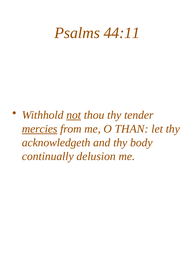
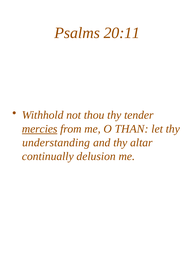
44:11: 44:11 -> 20:11
not underline: present -> none
acknowledgeth: acknowledgeth -> understanding
body: body -> altar
